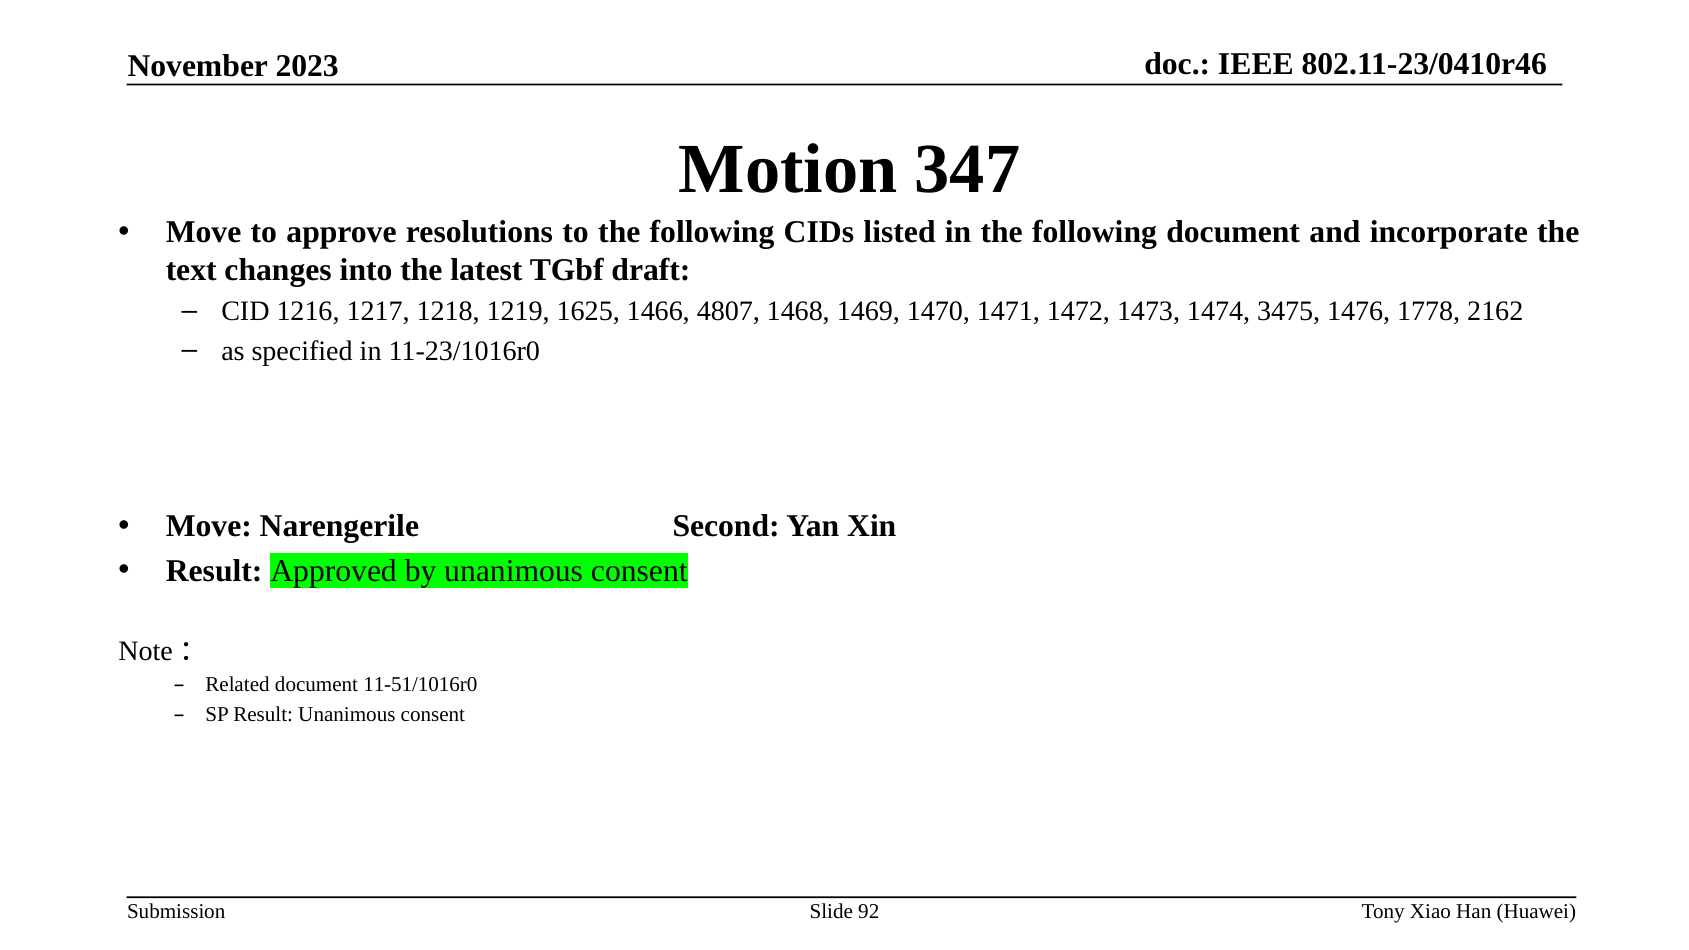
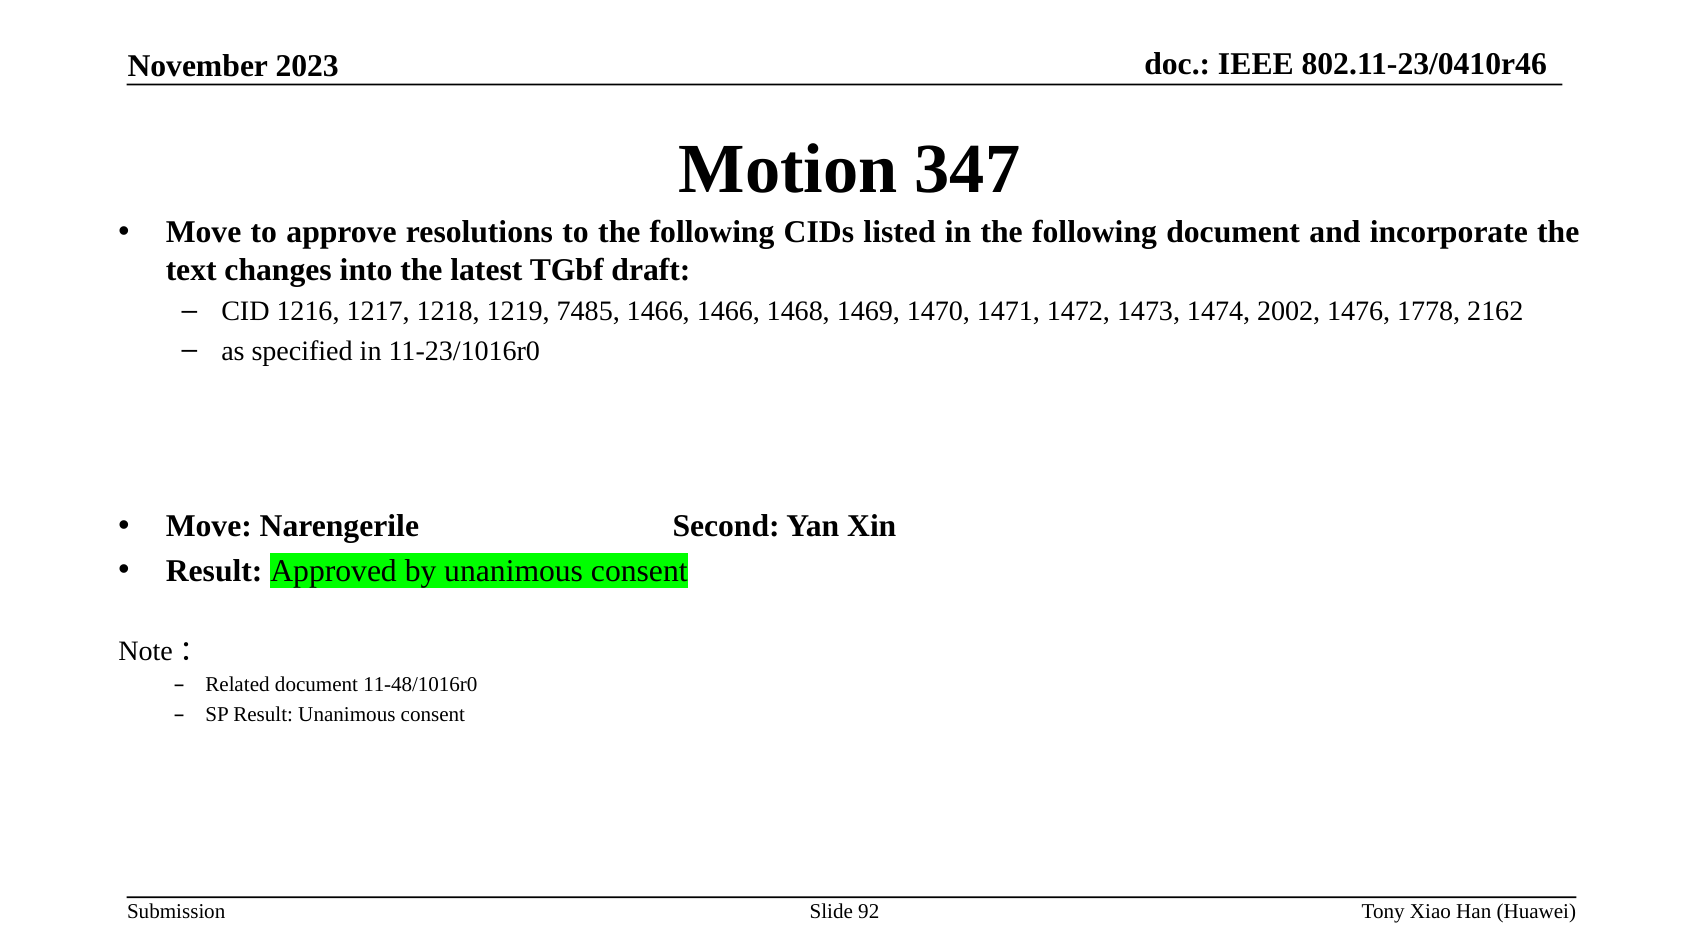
1625: 1625 -> 7485
1466 4807: 4807 -> 1466
3475: 3475 -> 2002
11-51/1016r0: 11-51/1016r0 -> 11-48/1016r0
